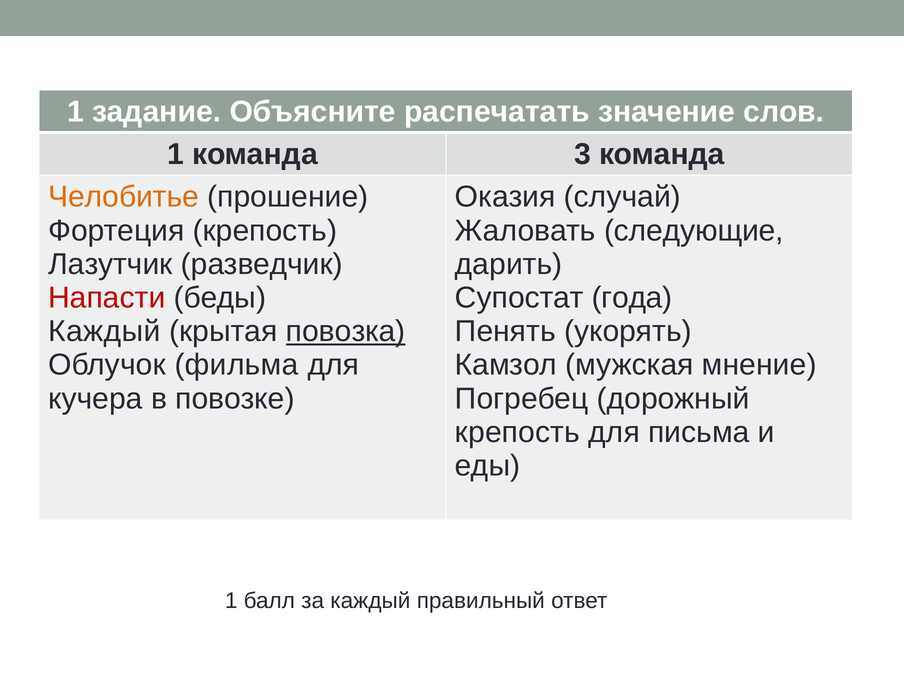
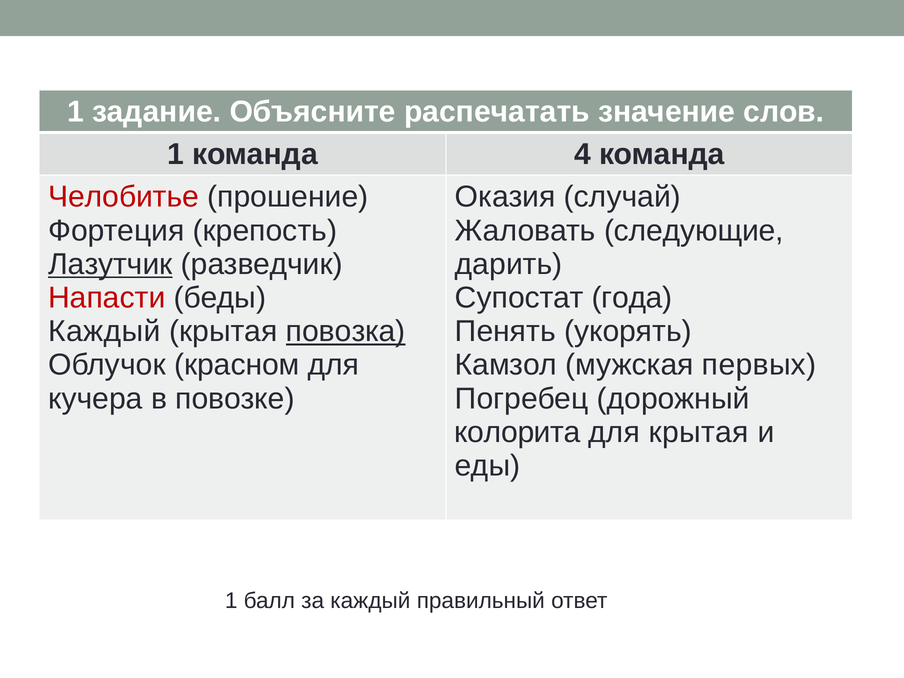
3: 3 -> 4
Челобитье colour: orange -> red
Лазутчик underline: none -> present
фильма: фильма -> красном
мнение: мнение -> первых
крепость at (517, 432): крепость -> колорита
для письма: письма -> крытая
